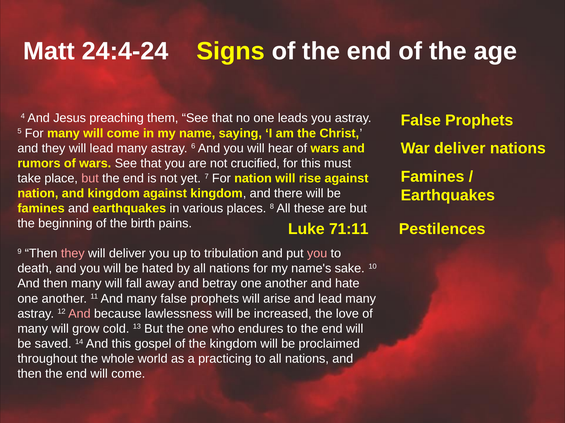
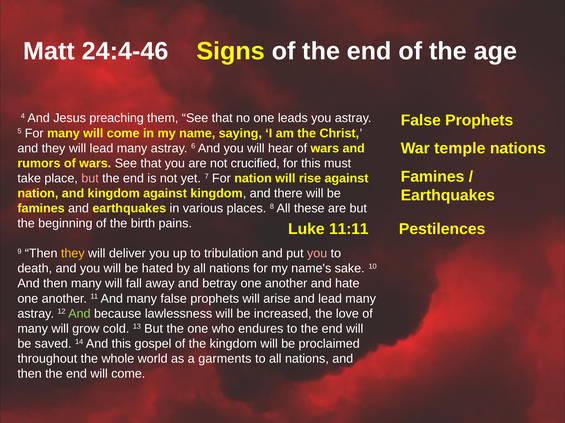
24:4-24: 24:4-24 -> 24:4-46
War deliver: deliver -> temple
71:11: 71:11 -> 11:11
they at (73, 254) colour: pink -> yellow
And at (79, 314) colour: pink -> light green
practicing: practicing -> garments
